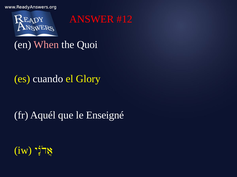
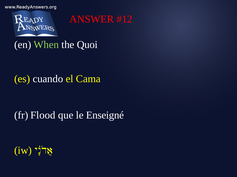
When colour: pink -> light green
Glory: Glory -> Cama
Aquél: Aquél -> Flood
